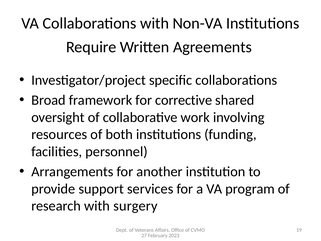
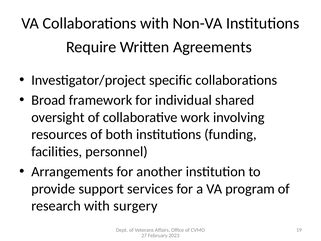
corrective: corrective -> individual
